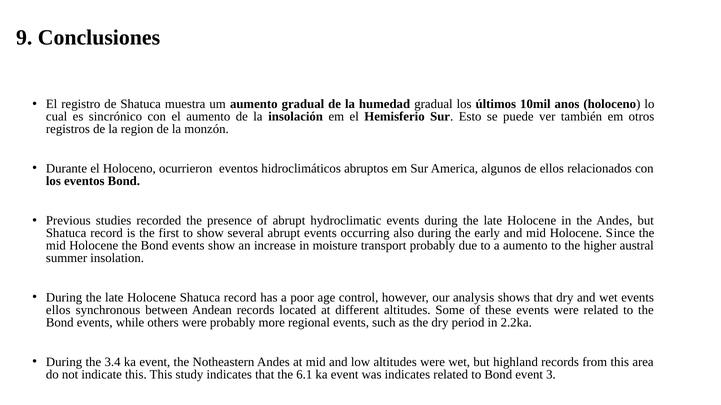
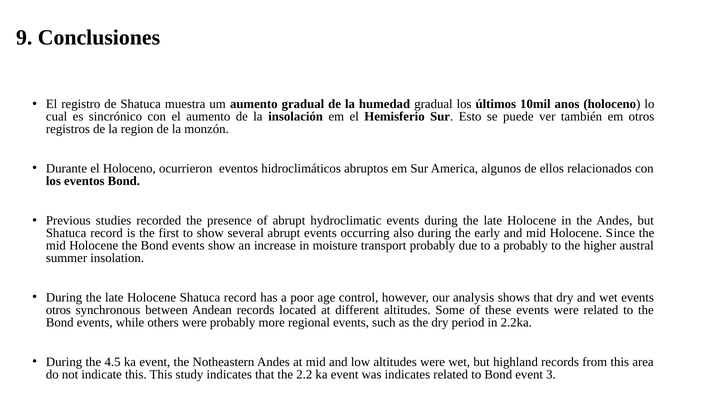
a aumento: aumento -> probably
ellos at (58, 310): ellos -> otros
3.4: 3.4 -> 4.5
6.1: 6.1 -> 2.2
